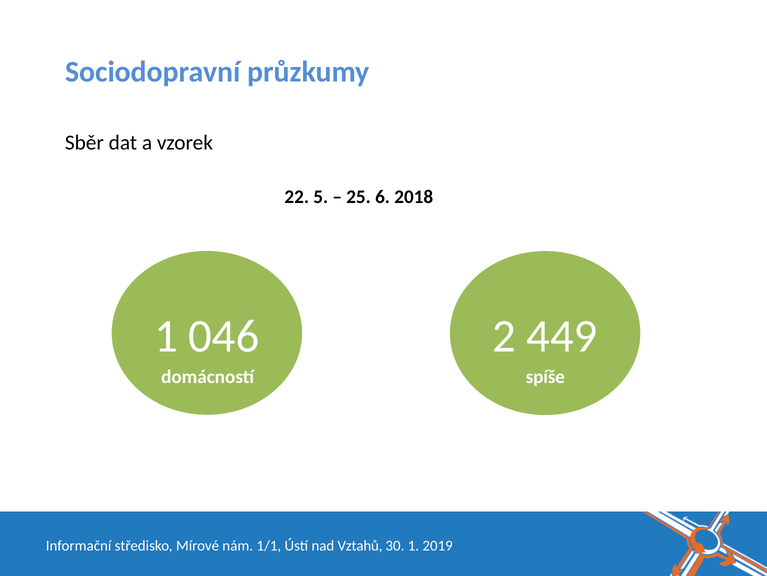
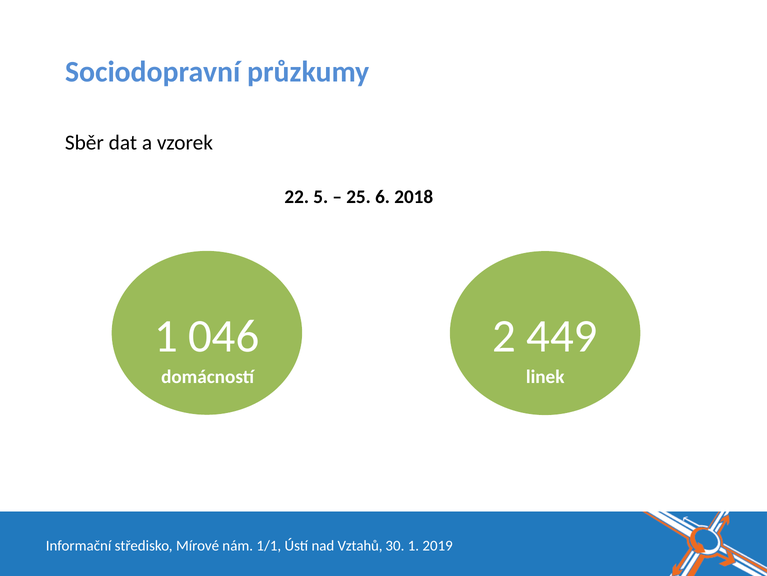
spíše: spíše -> linek
